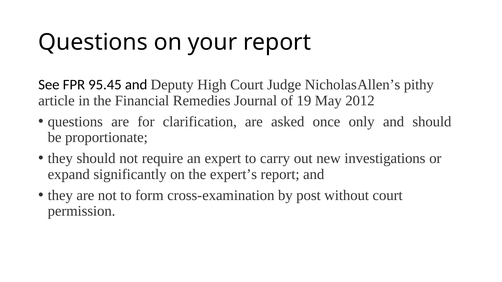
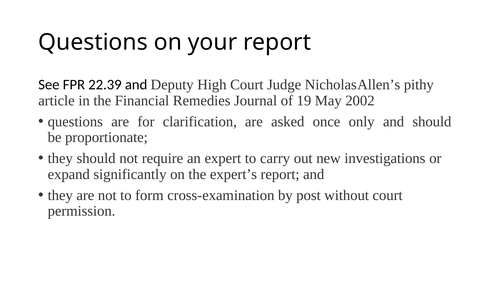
95.45: 95.45 -> 22.39
2012: 2012 -> 2002
